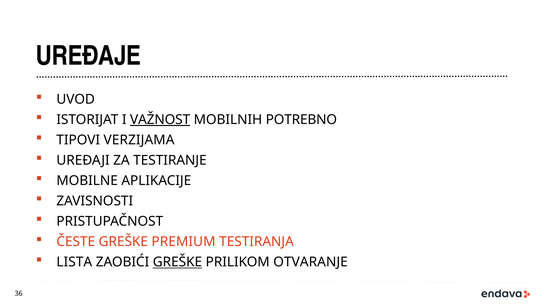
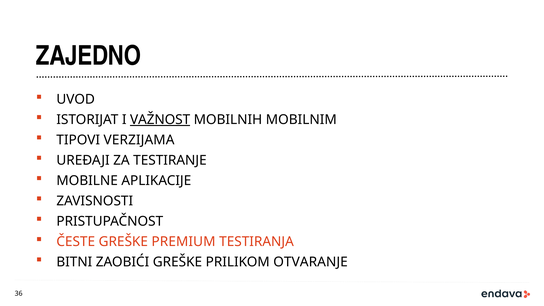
UREĐAJE: UREĐAJE -> ZAJEDNO
POTREBNO: POTREBNO -> MOBILNIM
LISTA: LISTA -> BITNI
GREŠKE at (177, 262) underline: present -> none
